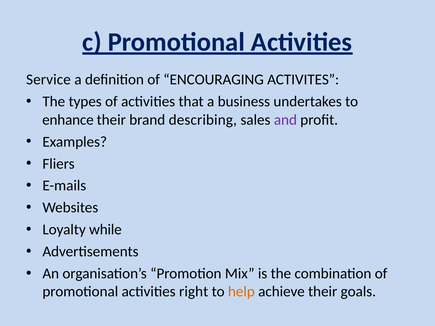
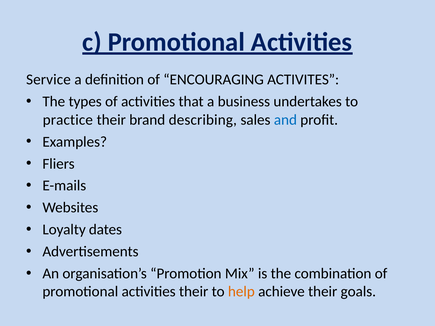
enhance: enhance -> practice
and colour: purple -> blue
while: while -> dates
activities right: right -> their
